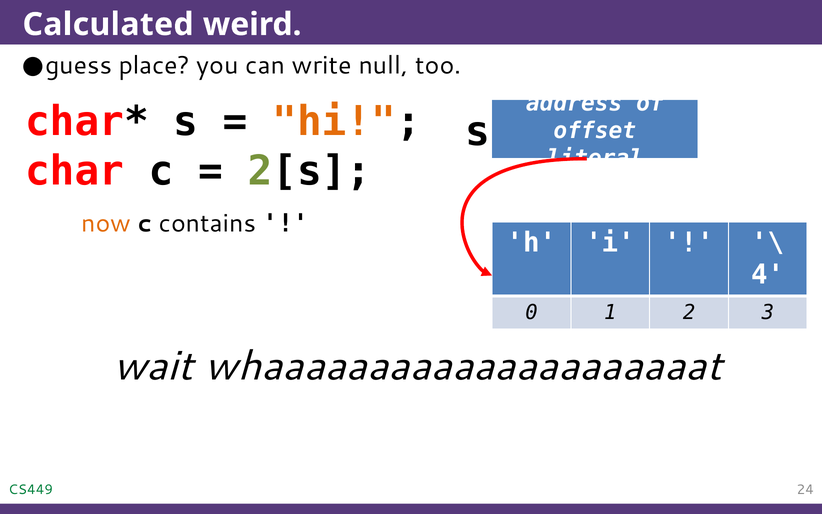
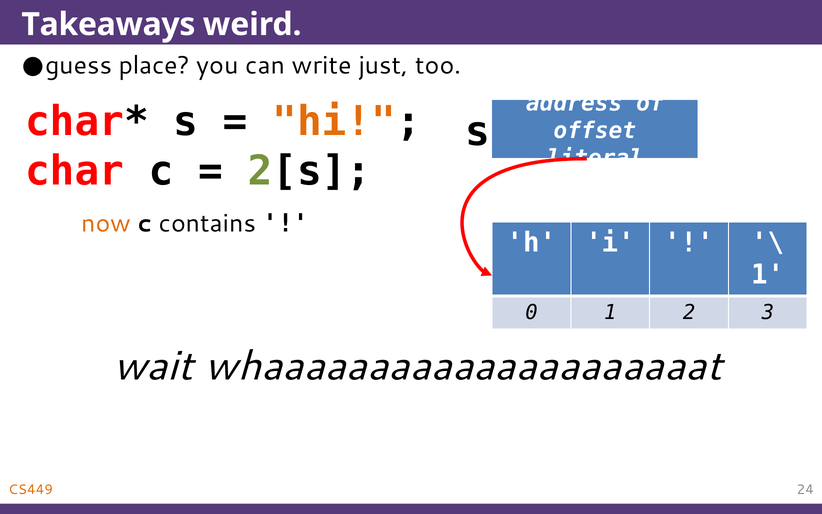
Calculated: Calculated -> Takeaways
null: null -> just
4 at (768, 274): 4 -> 1
CS449 colour: green -> orange
